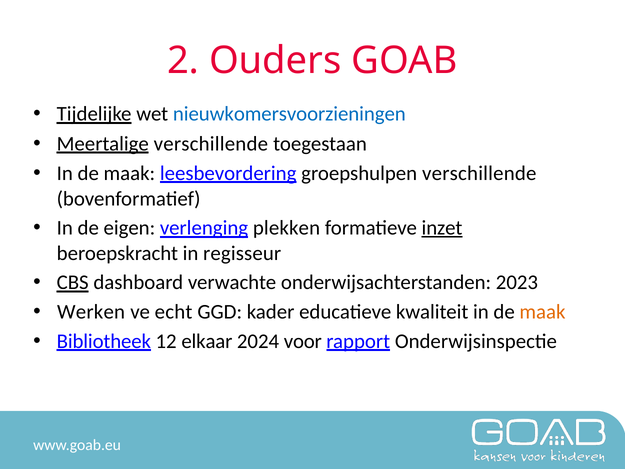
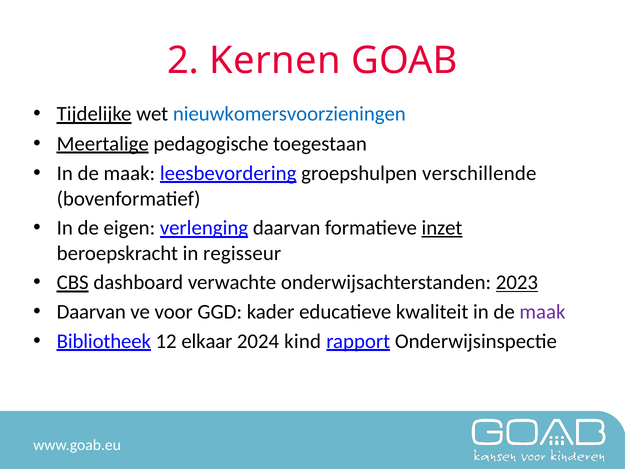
Ouders: Ouders -> Kernen
Meertalige verschillende: verschillende -> pedagogische
verlenging plekken: plekken -> daarvan
2023 underline: none -> present
Werken at (91, 312): Werken -> Daarvan
echt: echt -> voor
maak at (542, 312) colour: orange -> purple
voor: voor -> kind
